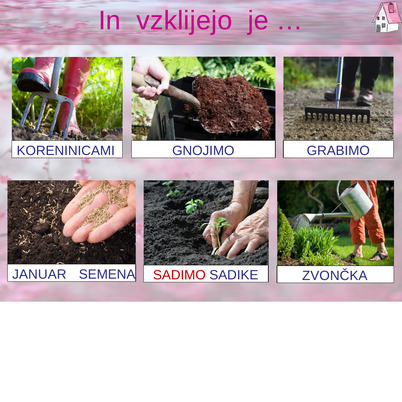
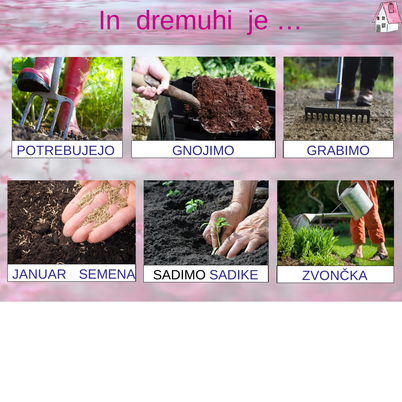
vzklijejo: vzklijejo -> dremuhi
KORENINICAMI: KORENINICAMI -> POTREBUJEJO
SADIMO colour: red -> black
